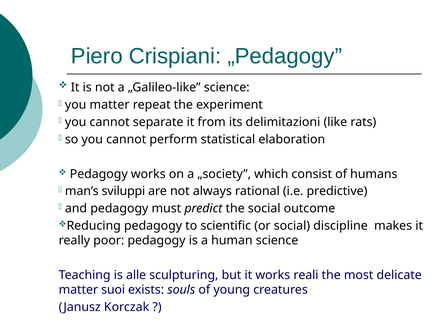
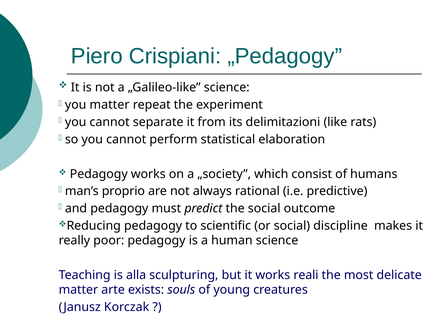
sviluppi: sviluppi -> proprio
alle: alle -> alla
suoi: suoi -> arte
